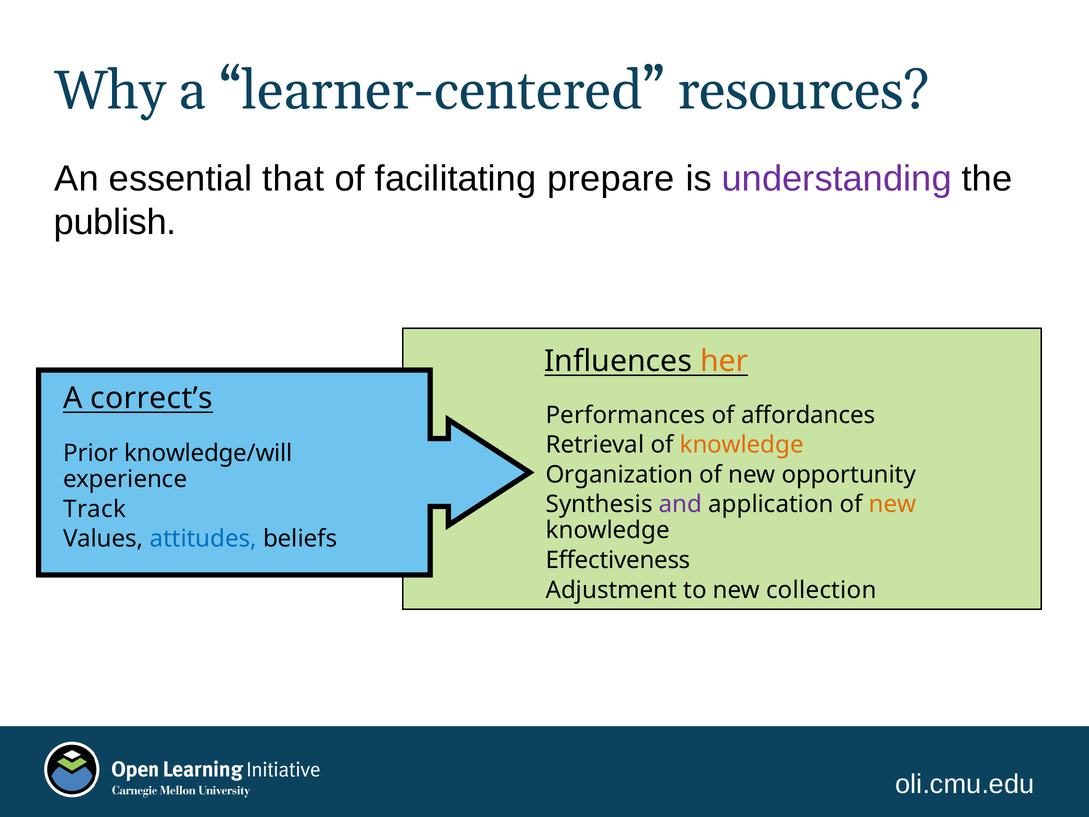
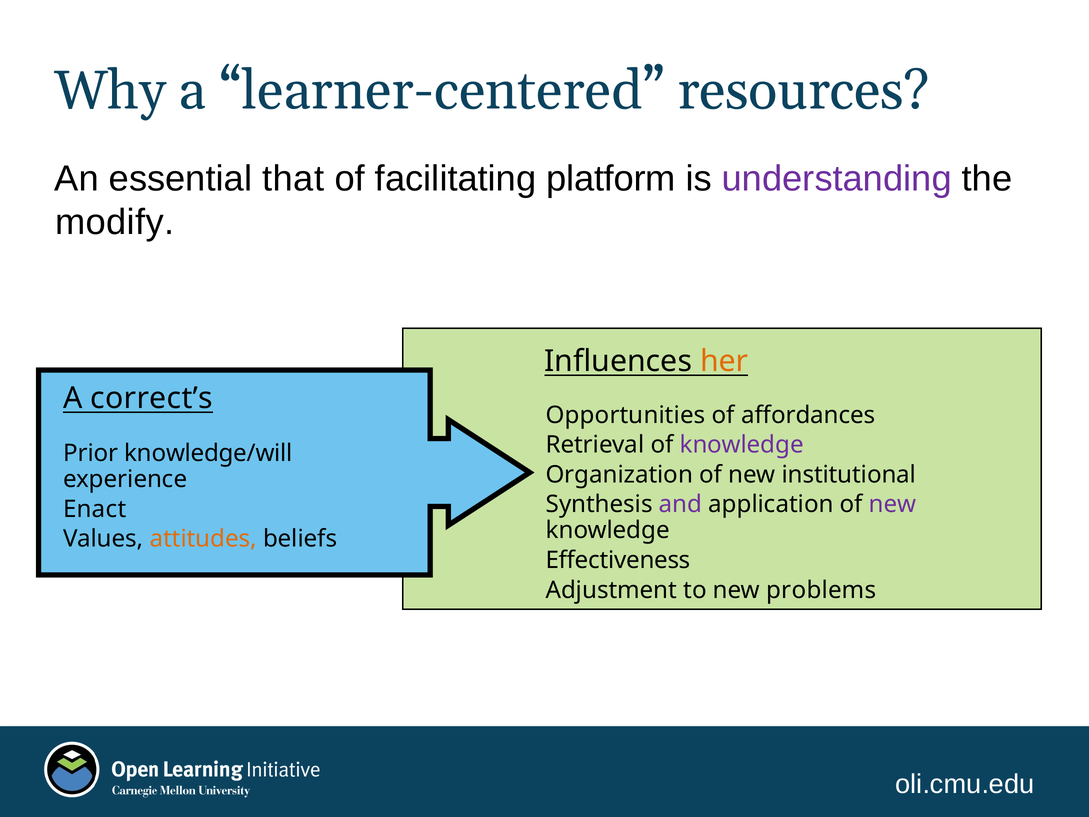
prepare: prepare -> platform
publish: publish -> modify
Performances: Performances -> Opportunities
knowledge at (742, 445) colour: orange -> purple
opportunity: opportunity -> institutional
new at (892, 504) colour: orange -> purple
Track: Track -> Enact
attitudes colour: blue -> orange
collection: collection -> problems
